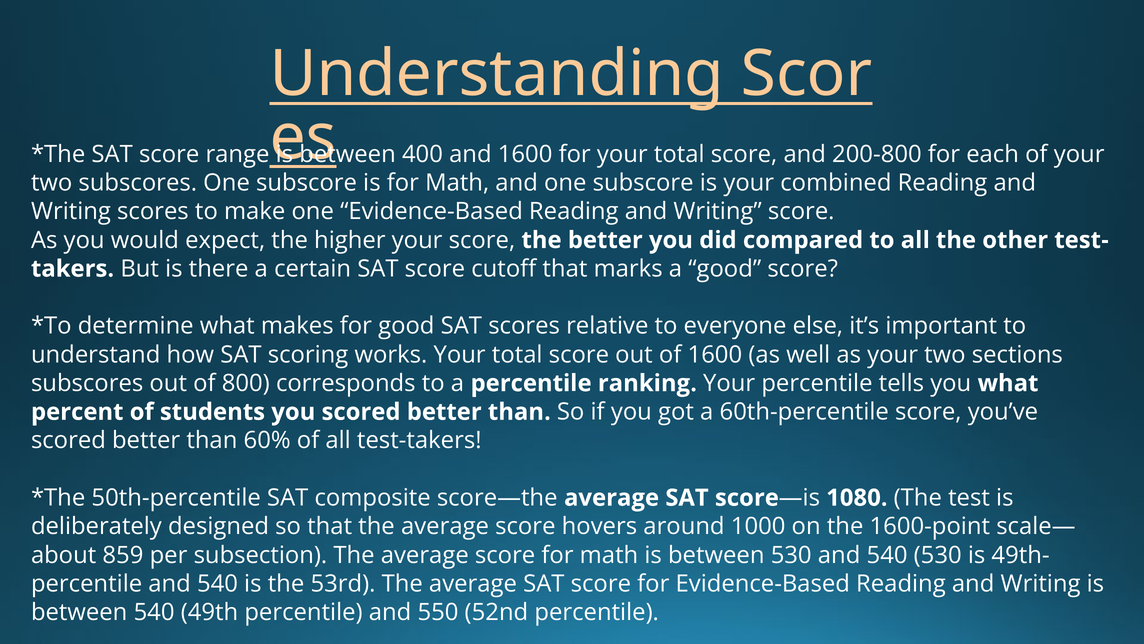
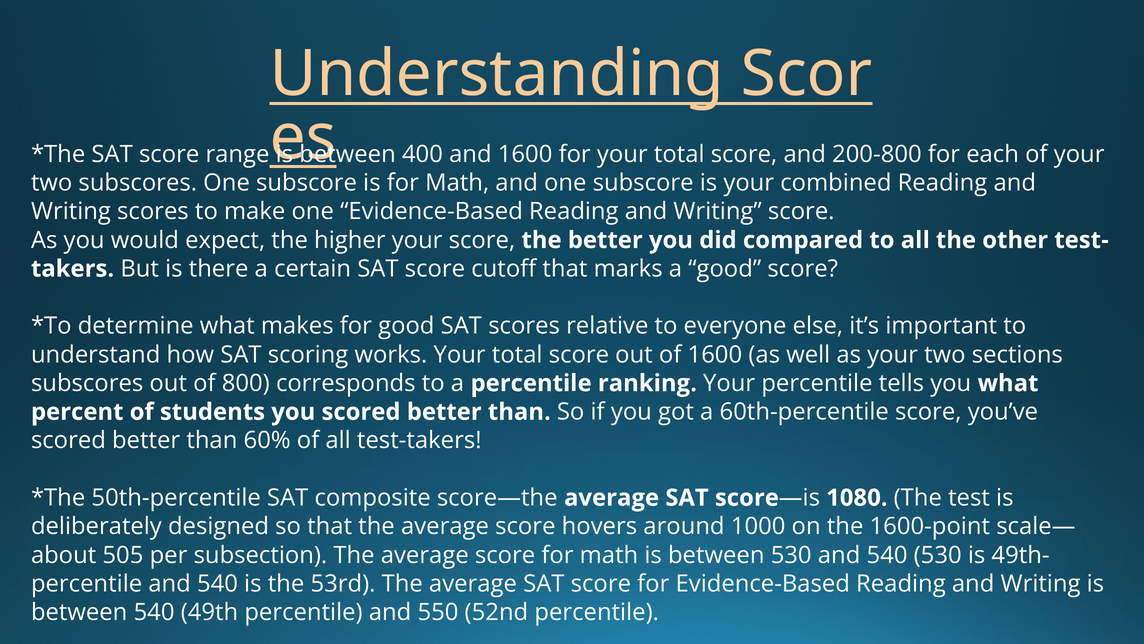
859: 859 -> 505
